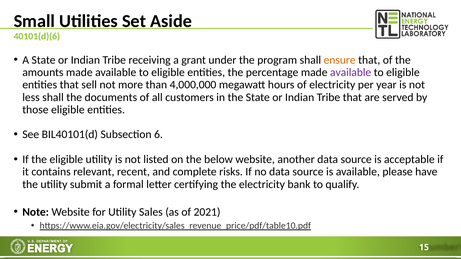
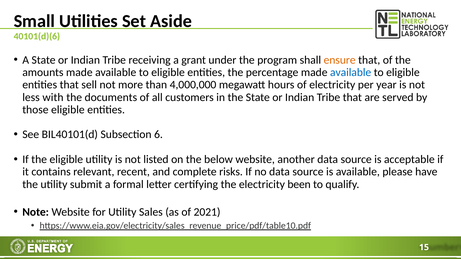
available at (351, 72) colour: purple -> blue
less shall: shall -> with
bank: bank -> been
